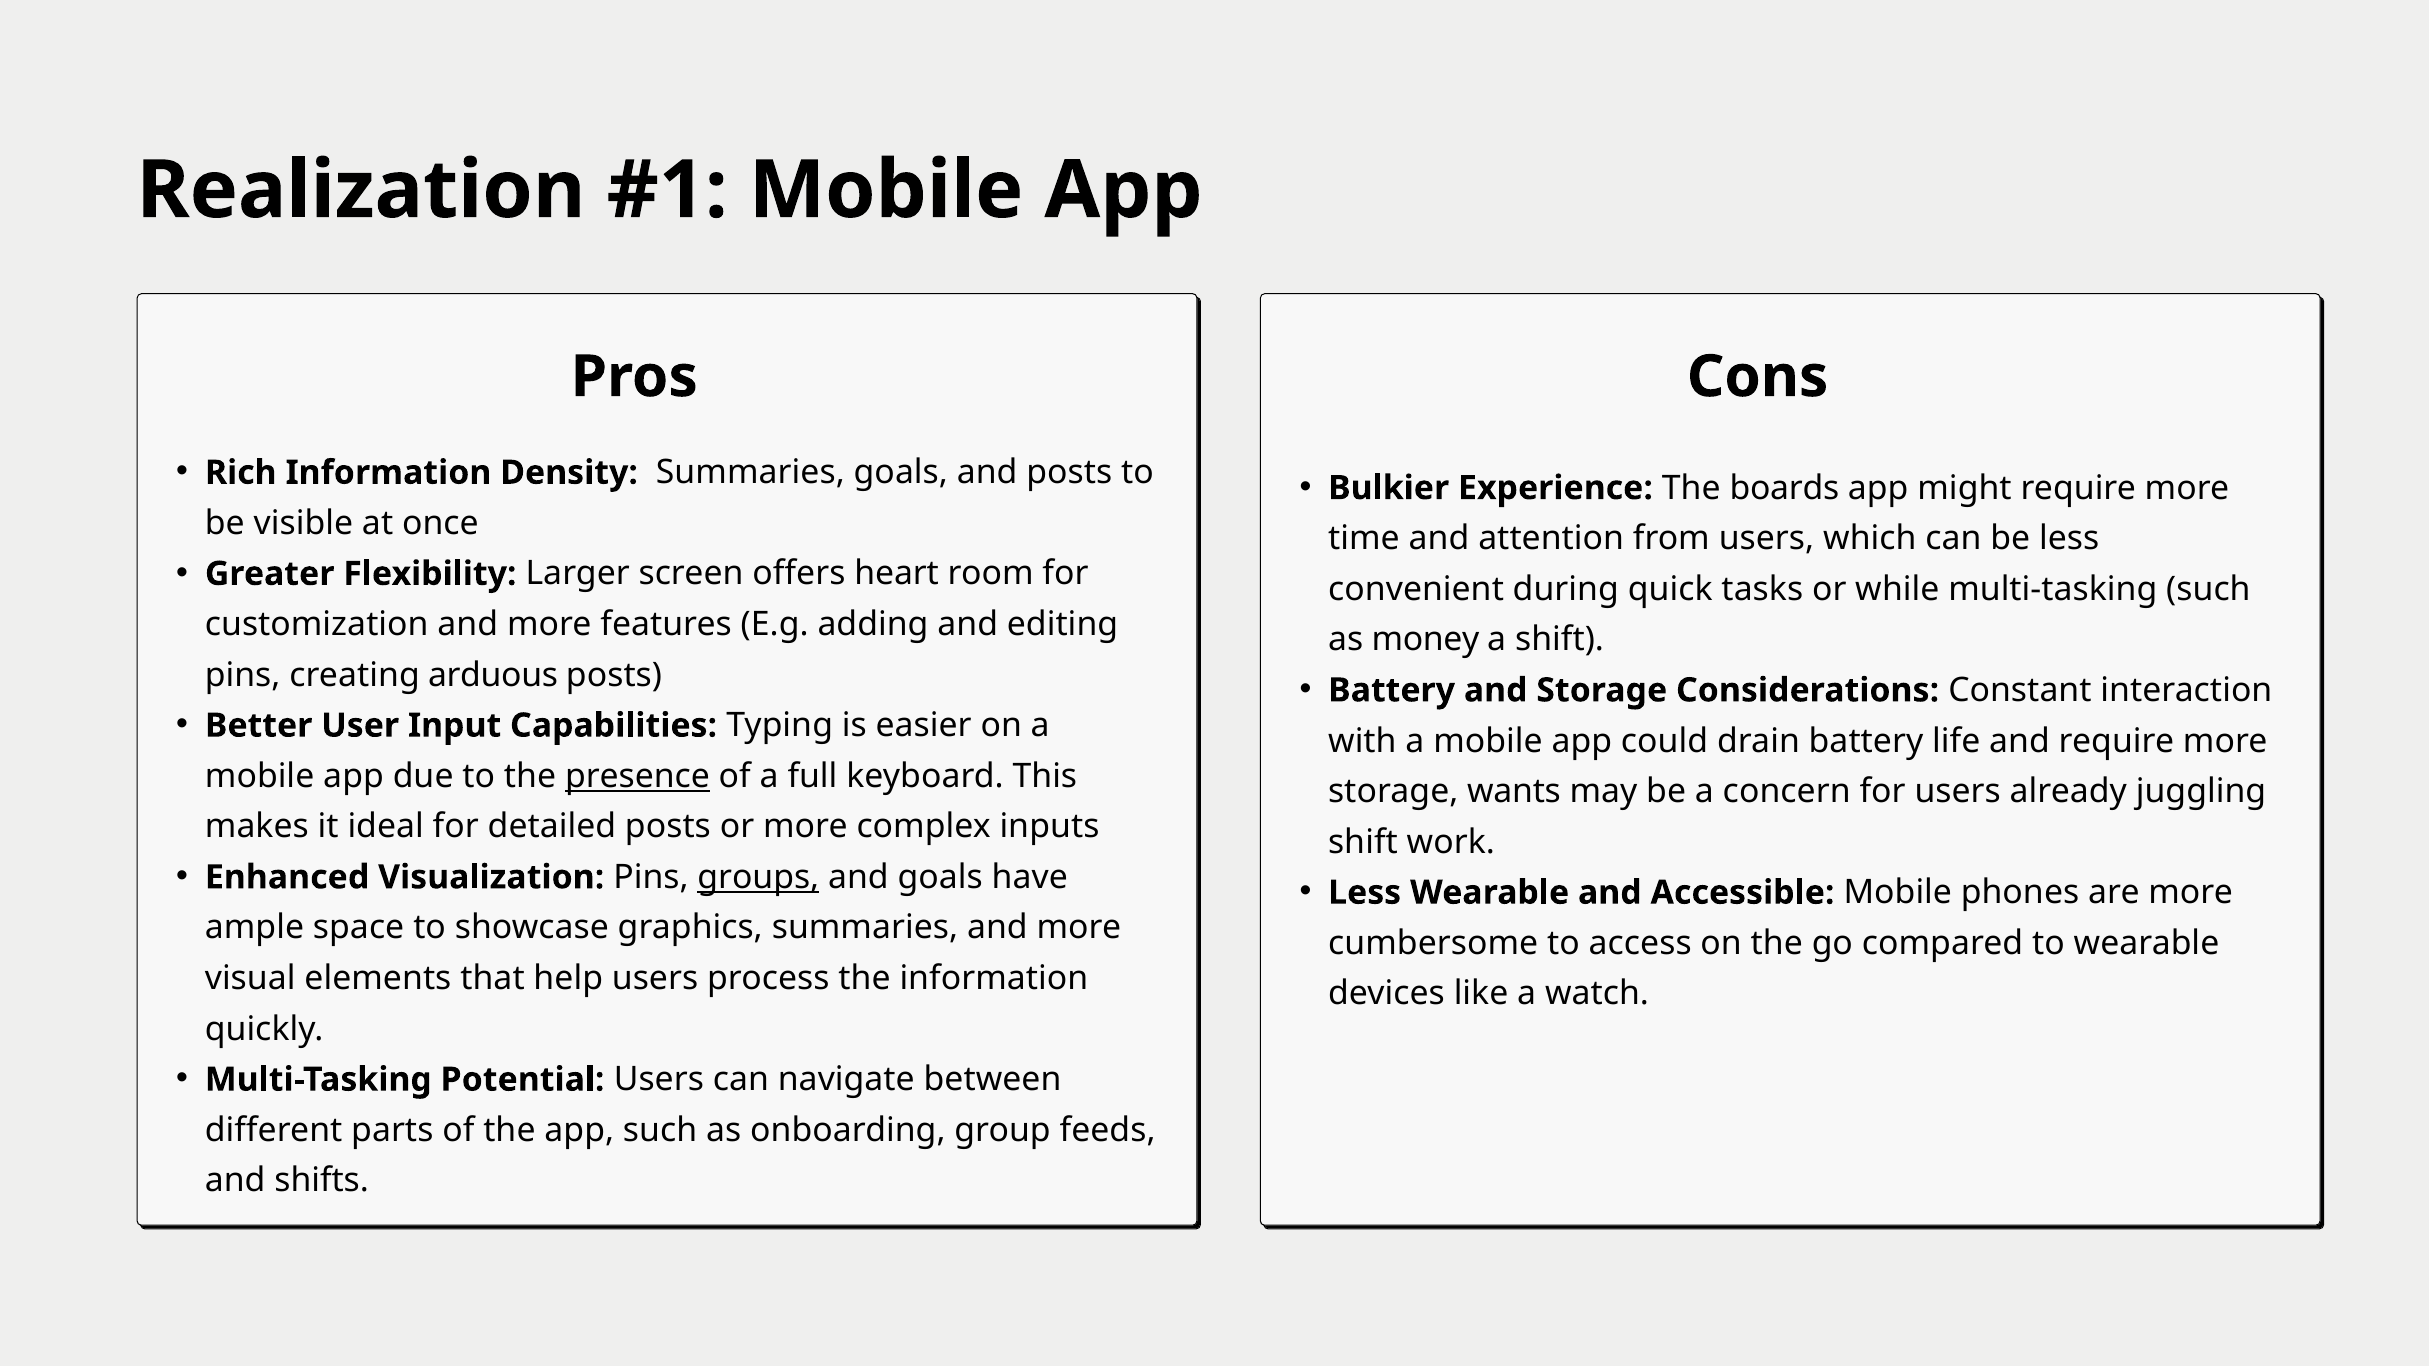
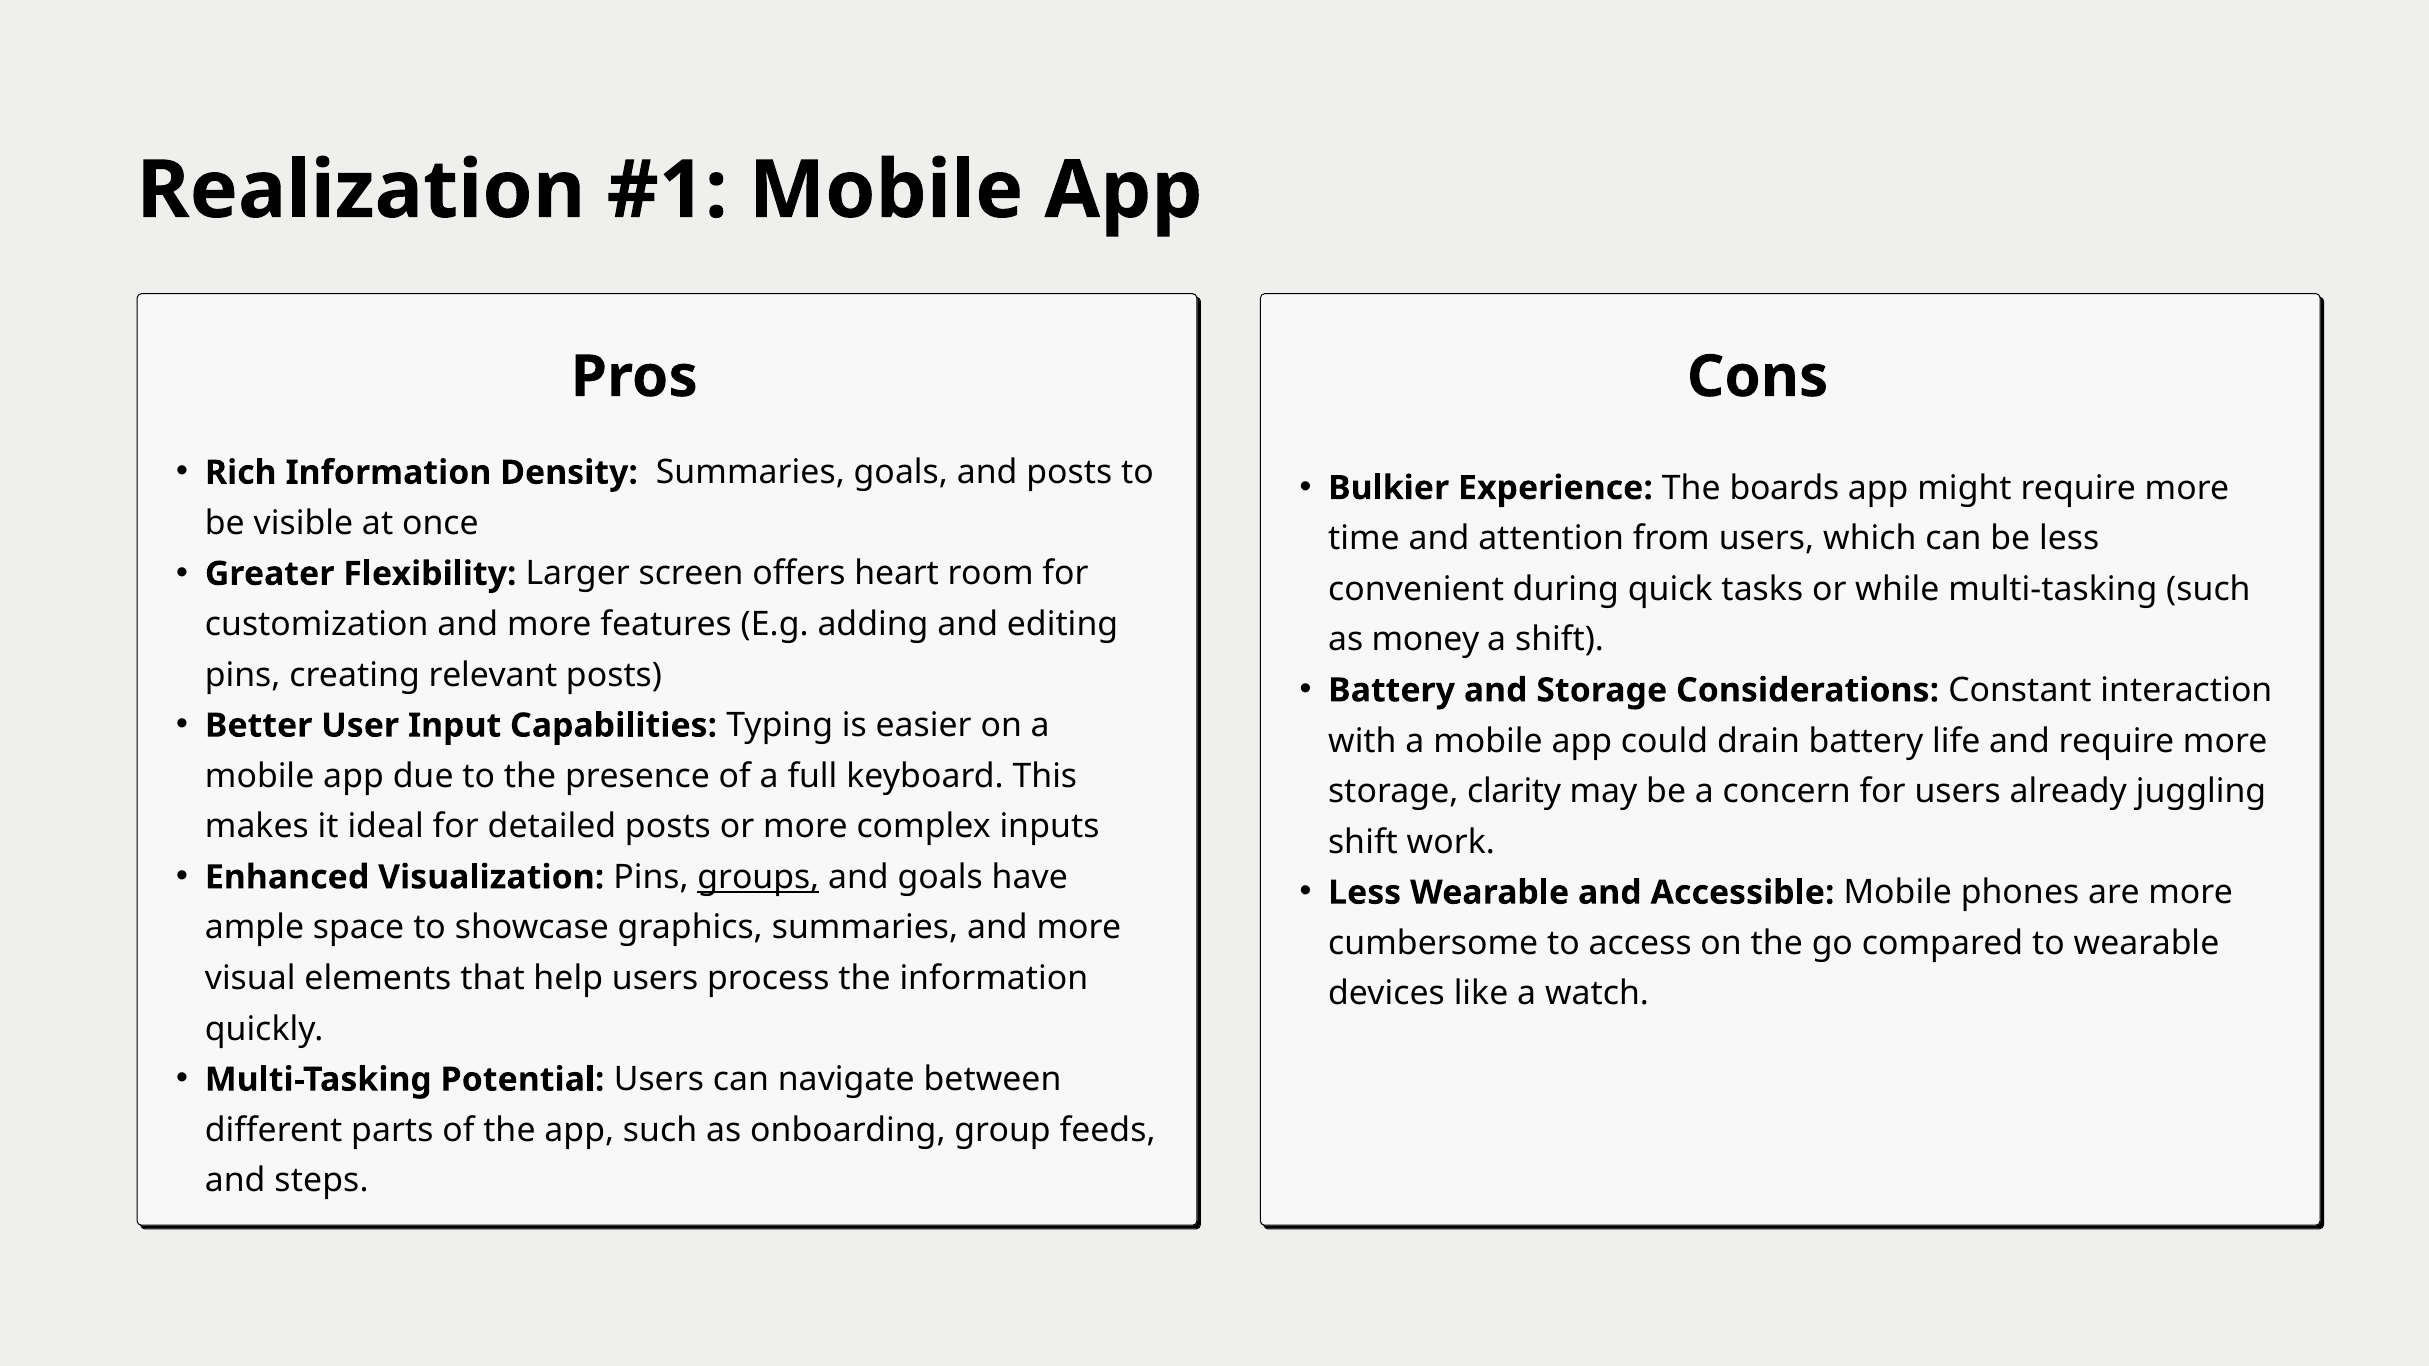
arduous: arduous -> relevant
presence underline: present -> none
wants: wants -> clarity
shifts: shifts -> steps
